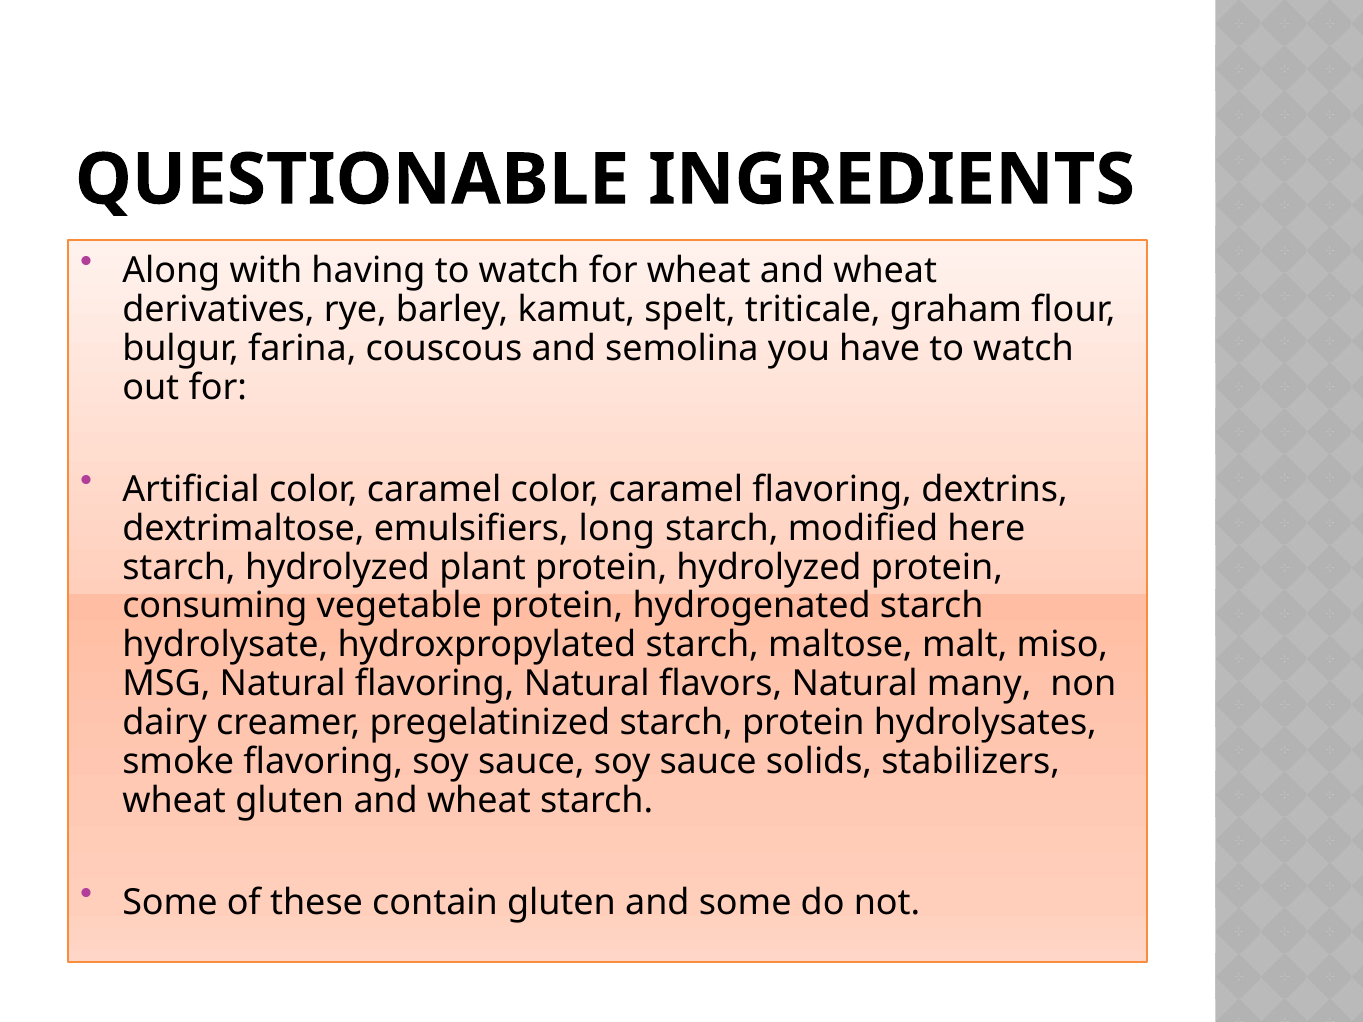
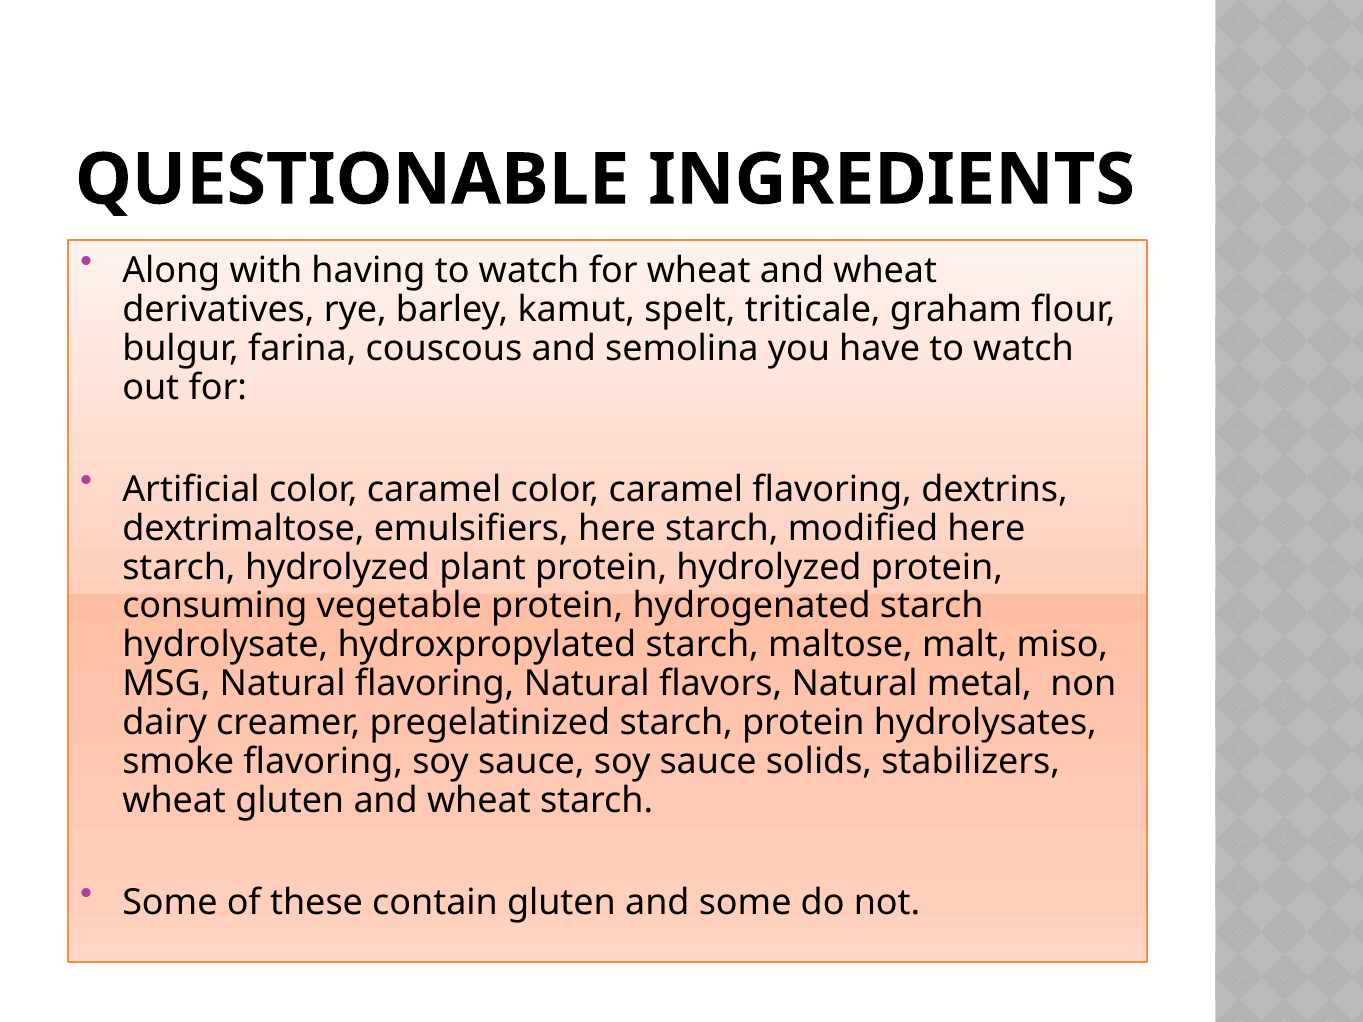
emulsifiers long: long -> here
many: many -> metal
